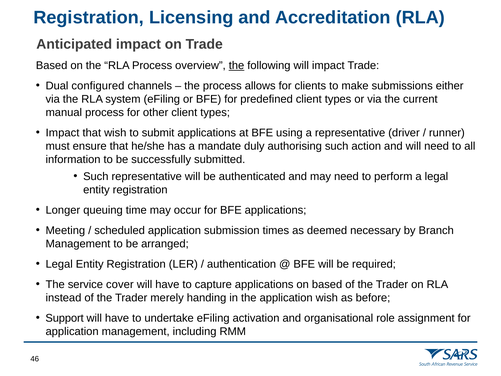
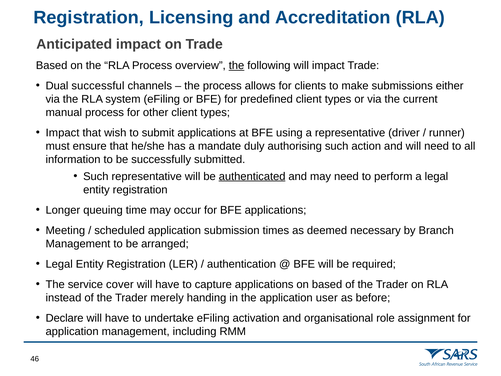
configured: configured -> successful
authenticated underline: none -> present
application wish: wish -> user
Support: Support -> Declare
